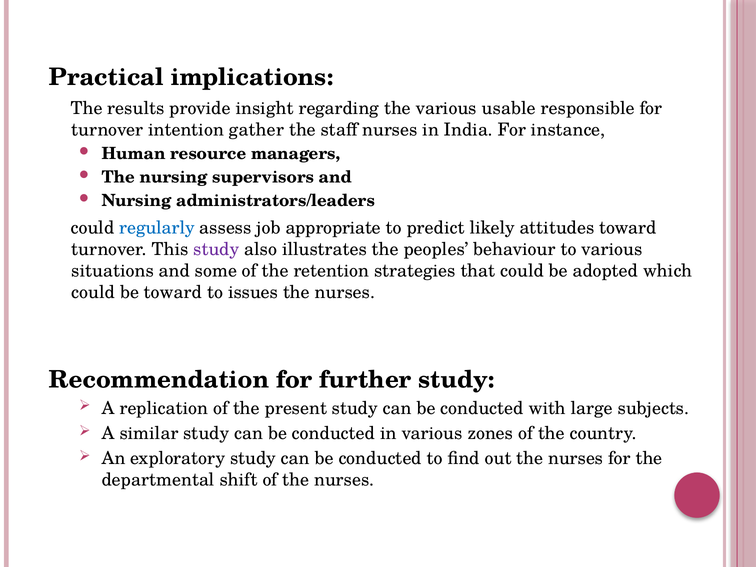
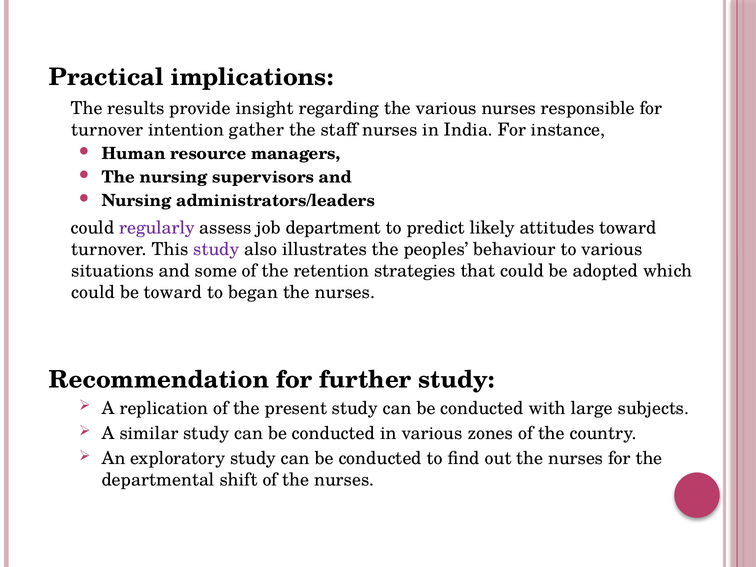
various usable: usable -> nurses
regularly colour: blue -> purple
appropriate: appropriate -> department
issues: issues -> began
